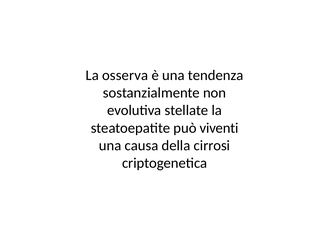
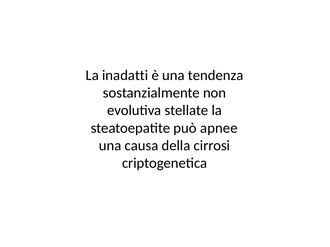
osserva: osserva -> inadatti
viventi: viventi -> apnee
